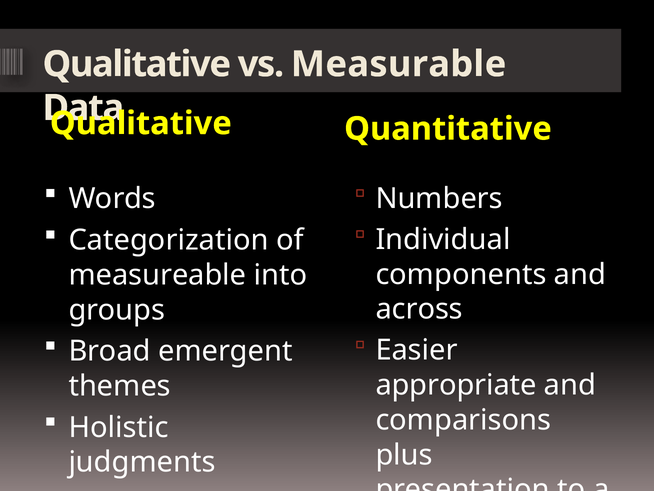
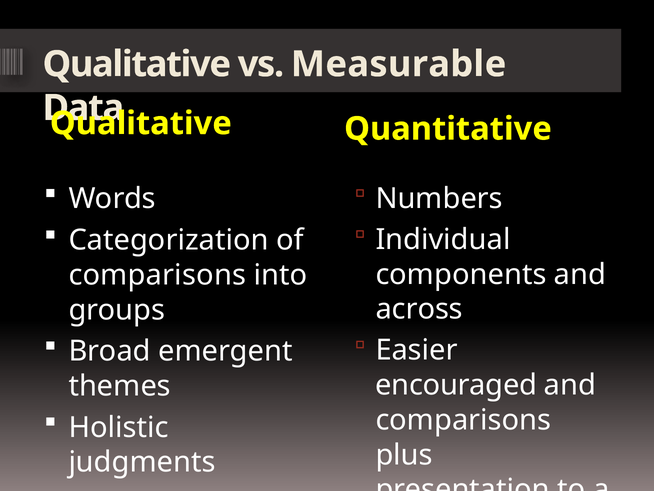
measureable at (157, 275): measureable -> comparisons
appropriate: appropriate -> encouraged
